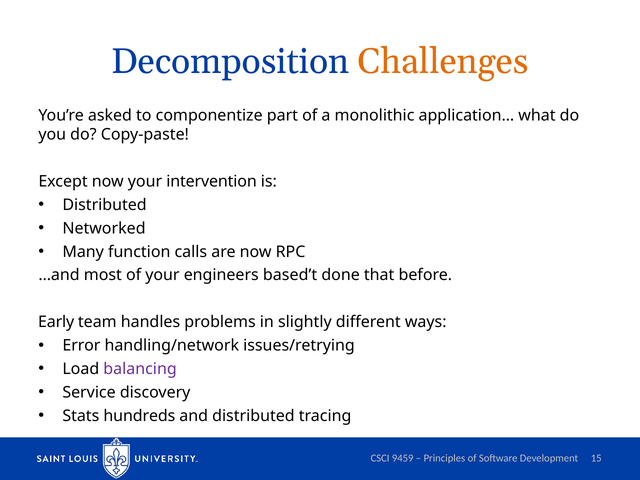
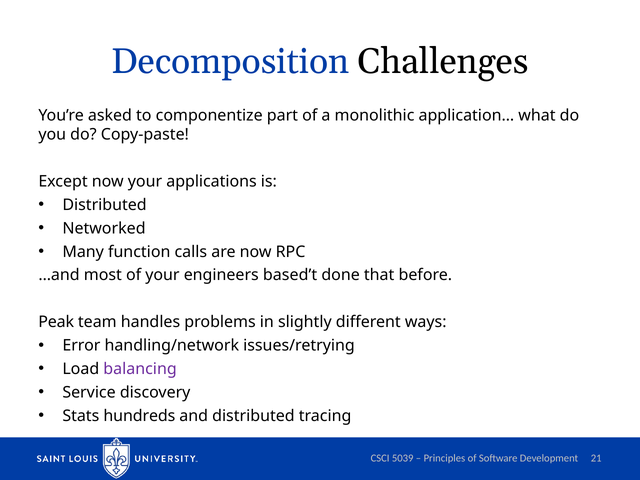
Challenges colour: orange -> black
intervention: intervention -> applications
Early: Early -> Peak
9459: 9459 -> 5039
15: 15 -> 21
